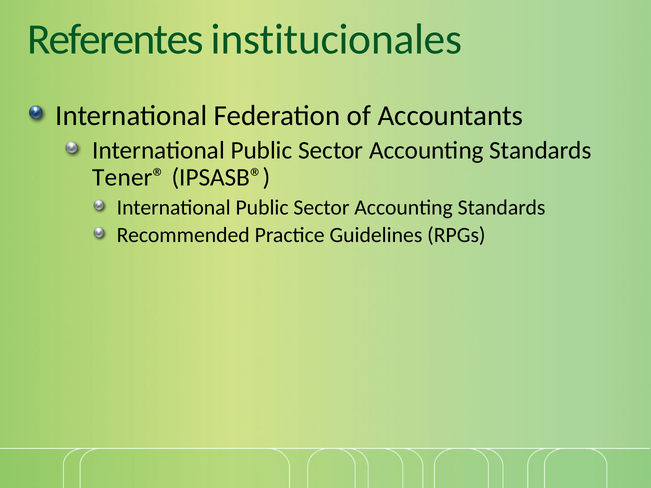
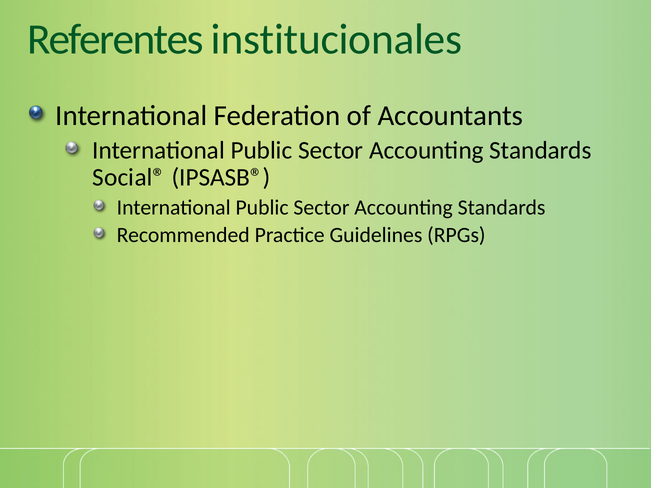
Tener®: Tener® -> Social®
